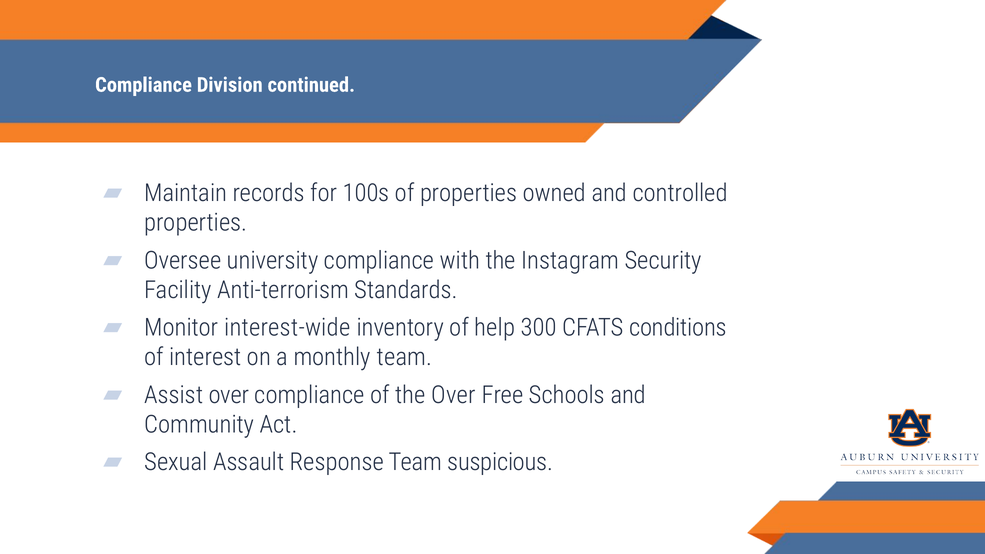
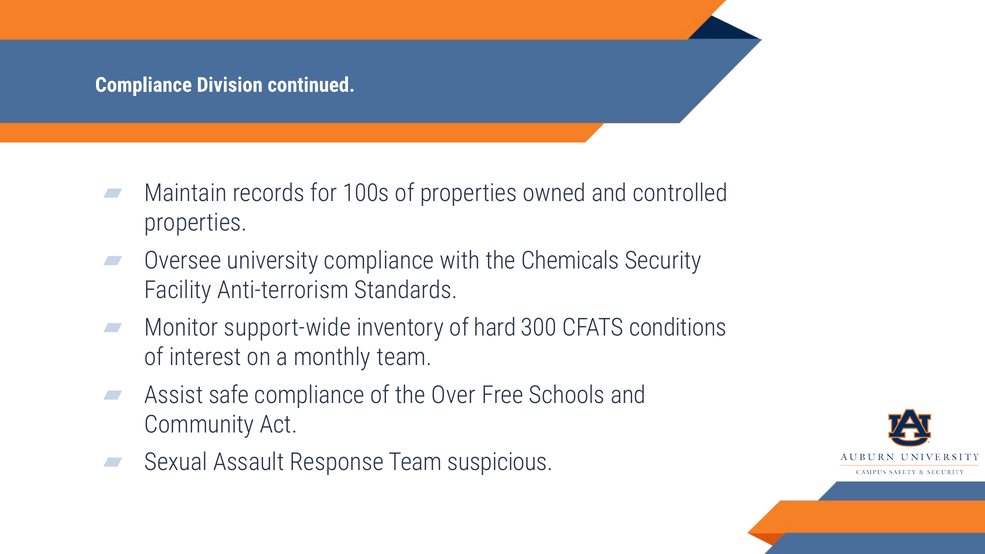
Instagram: Instagram -> Chemicals
interest-wide: interest-wide -> support-wide
help: help -> hard
Assist over: over -> safe
